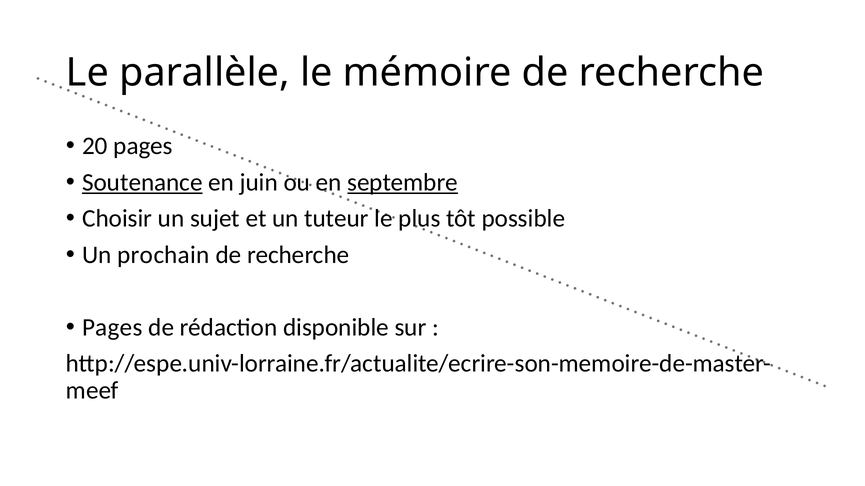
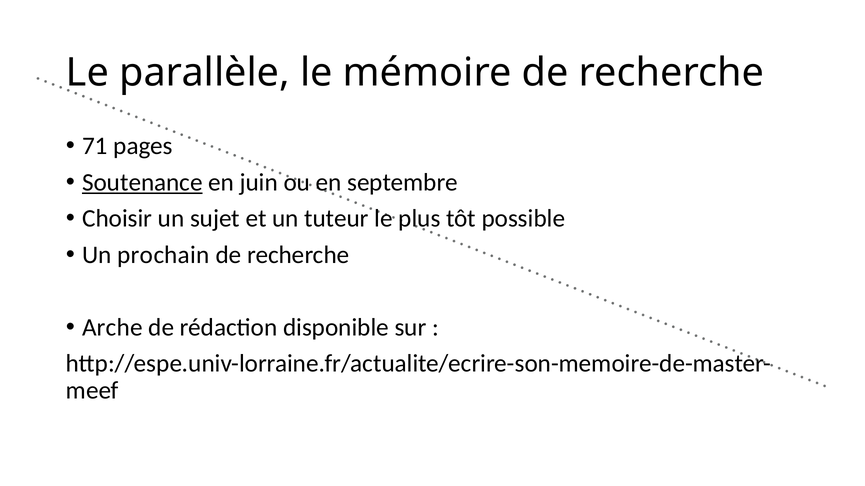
20: 20 -> 71
septembre underline: present -> none
Pages at (112, 328): Pages -> Arche
